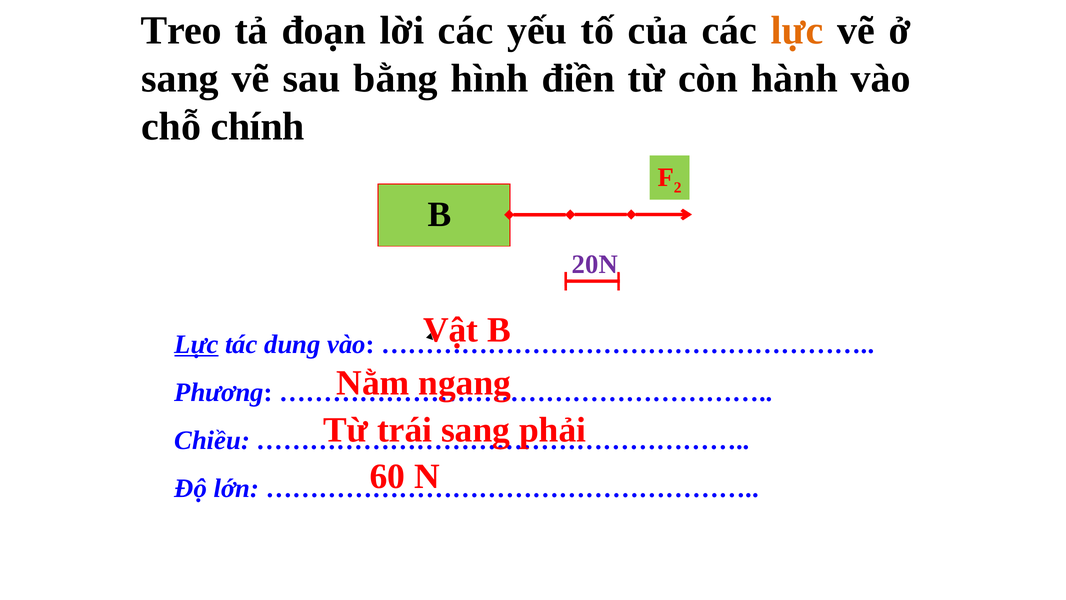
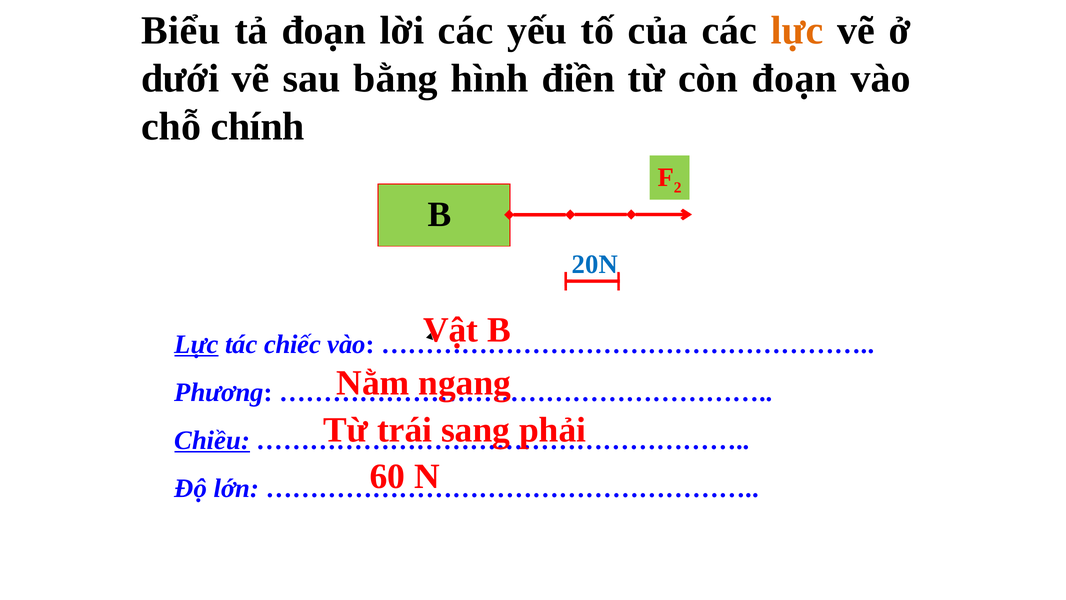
Treo: Treo -> Biểu
sang at (180, 79): sang -> dưới
còn hành: hành -> đoạn
20N colour: purple -> blue
dung: dung -> chiếc
Chiều underline: none -> present
